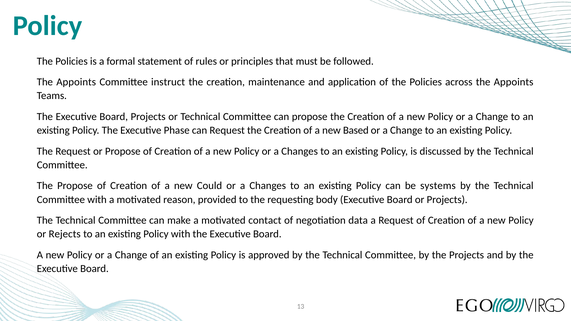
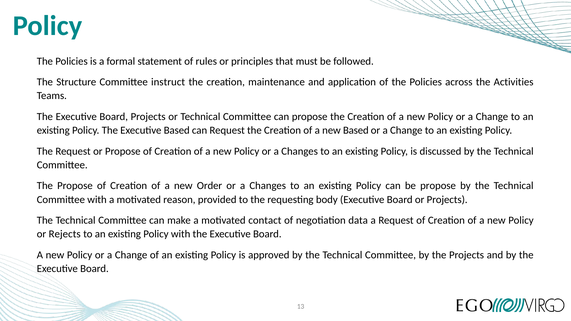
Appoints at (76, 82): Appoints -> Structure
across the Appoints: Appoints -> Activities
Executive Phase: Phase -> Based
Could: Could -> Order
be systems: systems -> propose
